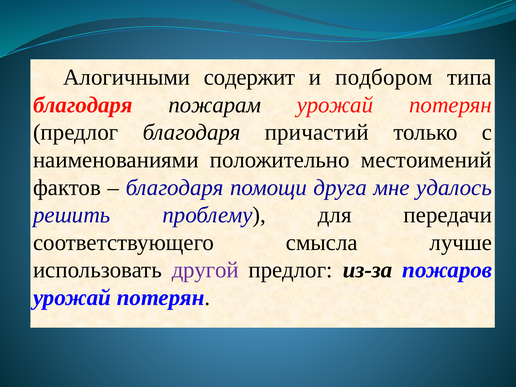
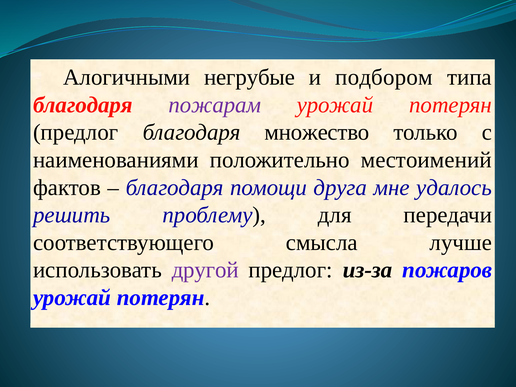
содержит: содержит -> негрубые
пожарам colour: black -> purple
причастий: причастий -> множество
